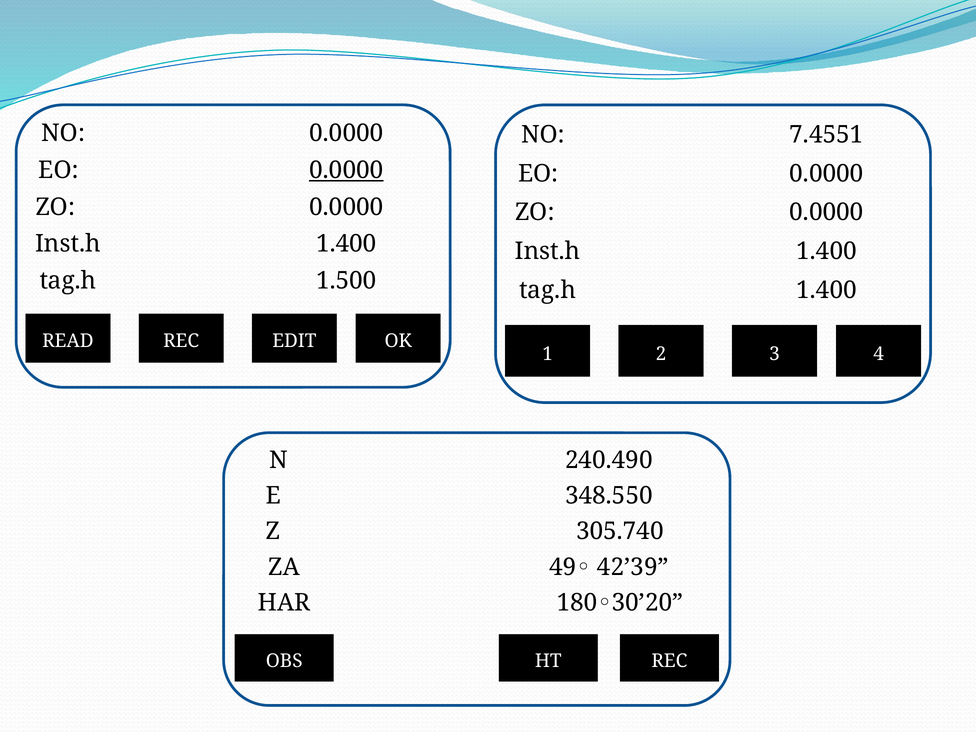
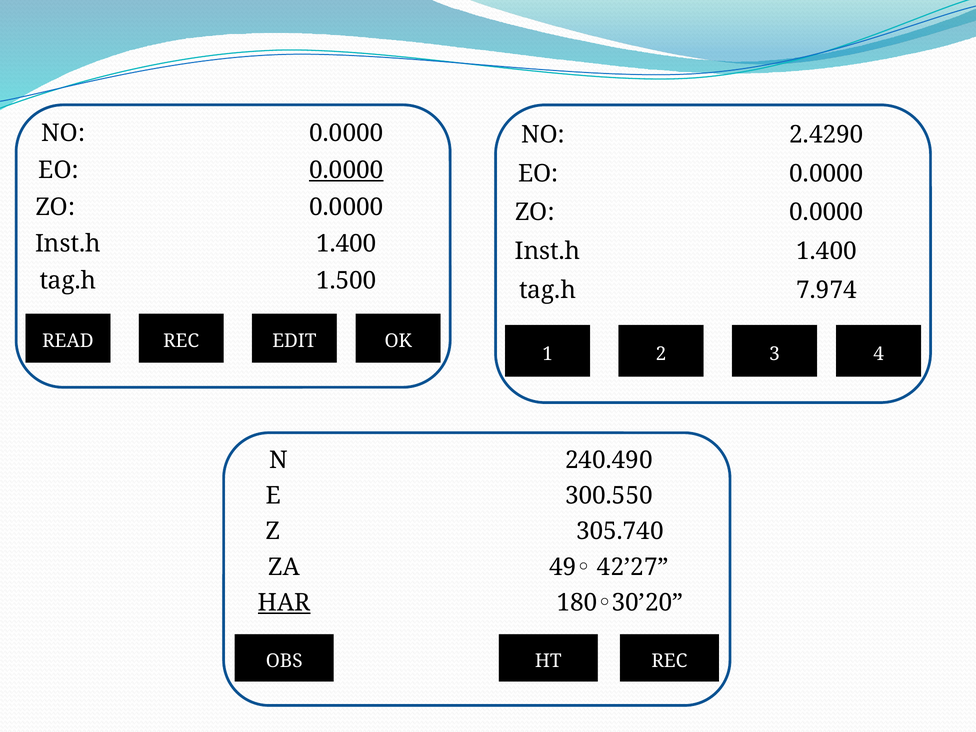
7.4551: 7.4551 -> 2.4290
1.400 at (827, 290): 1.400 -> 7.974
348.550: 348.550 -> 300.550
42’39: 42’39 -> 42’27
HAR underline: none -> present
